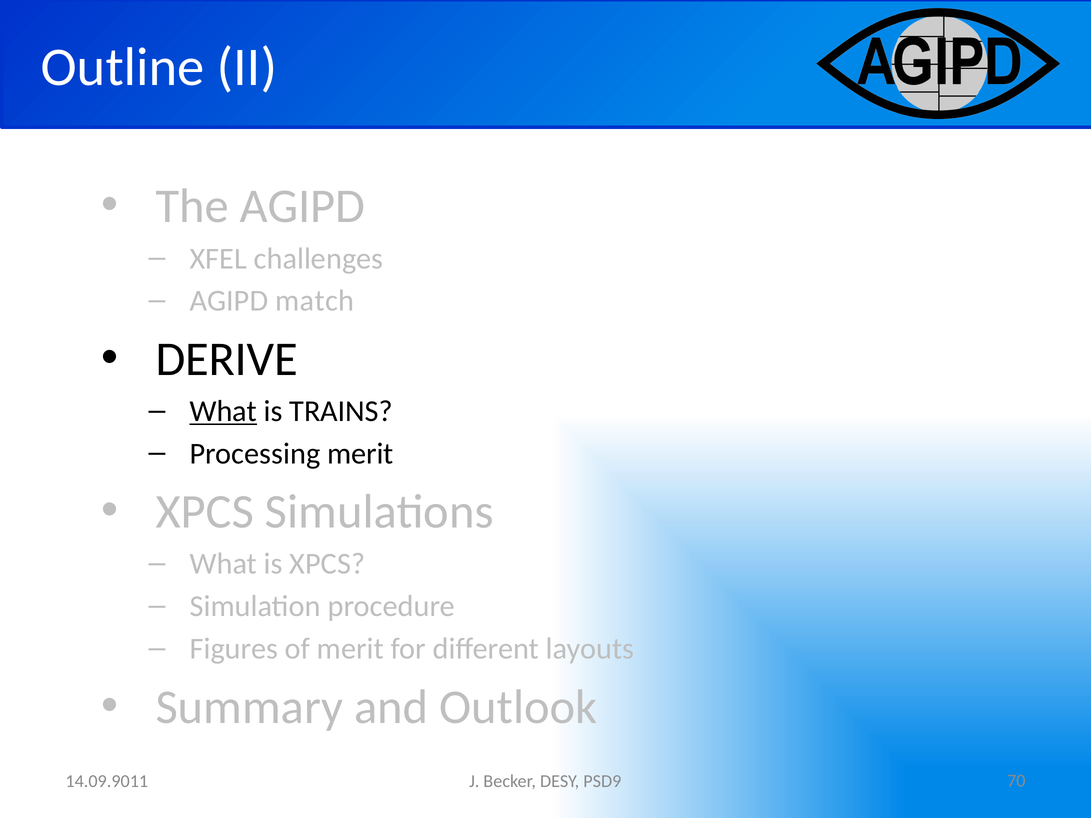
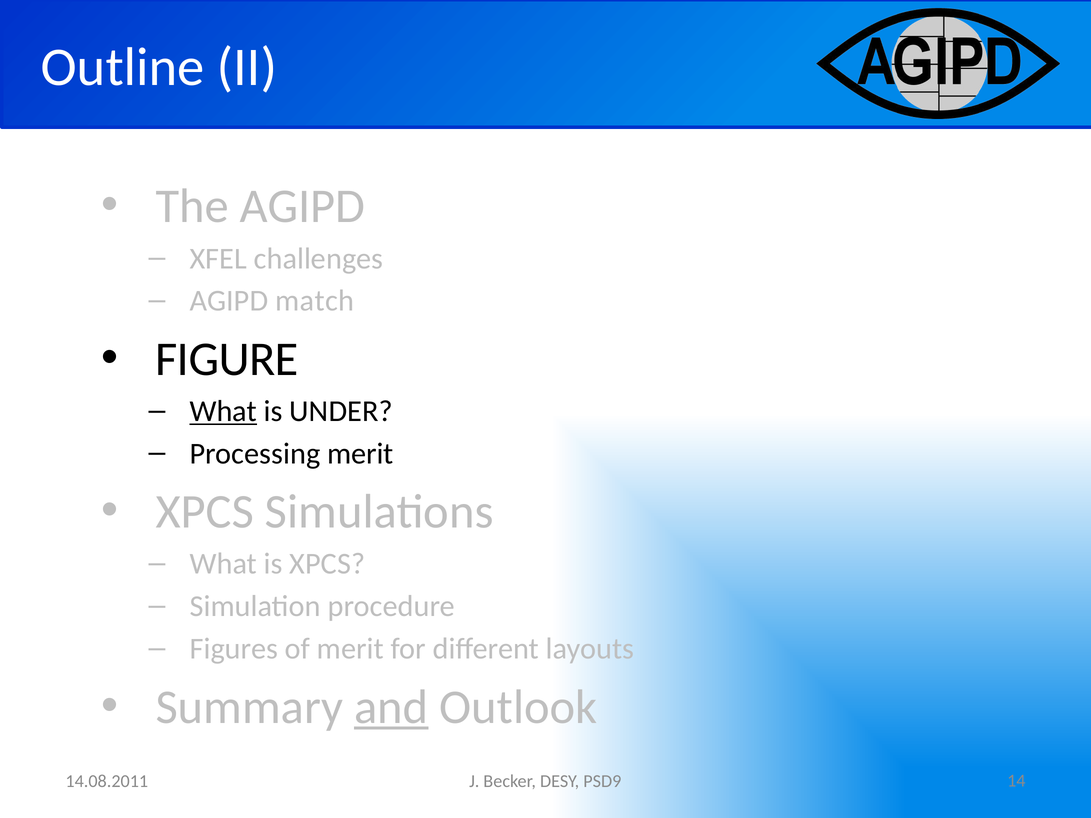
DERIVE: DERIVE -> FIGURE
TRAINS: TRAINS -> UNDER
and underline: none -> present
14.09.9011: 14.09.9011 -> 14.08.2011
70: 70 -> 14
